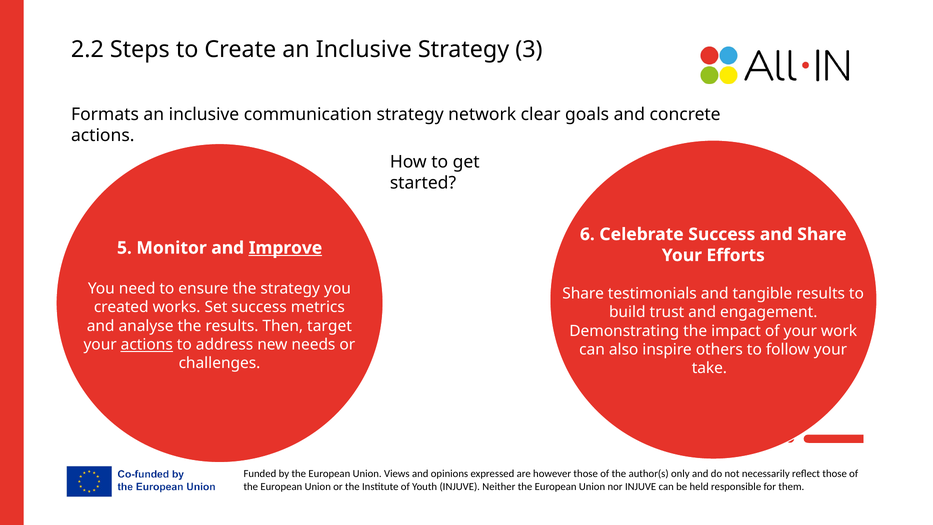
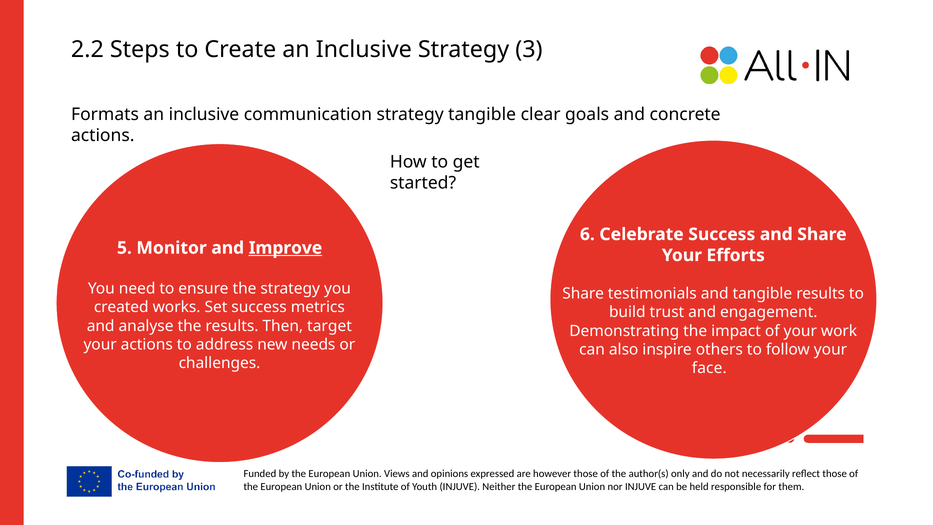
strategy network: network -> tangible
actions at (147, 344) underline: present -> none
take: take -> face
